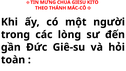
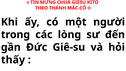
toàn: toàn -> thấy
